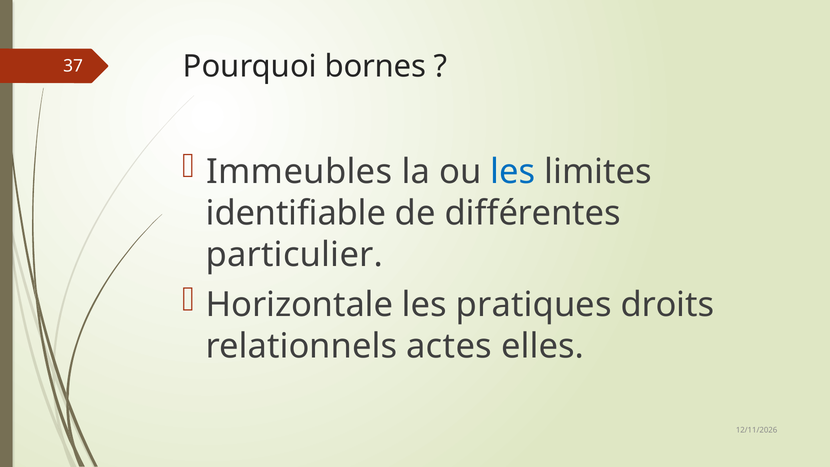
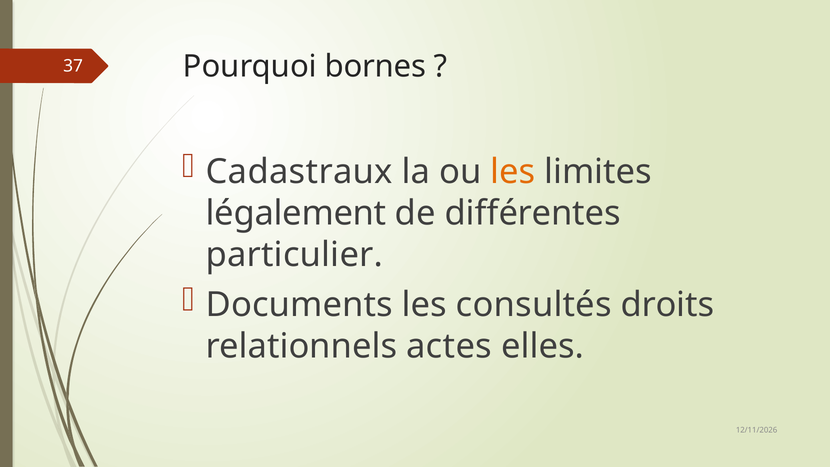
Immeubles: Immeubles -> Cadastraux
les at (513, 172) colour: blue -> orange
identifiable: identifiable -> légalement
Horizontale: Horizontale -> Documents
pratiques: pratiques -> consultés
